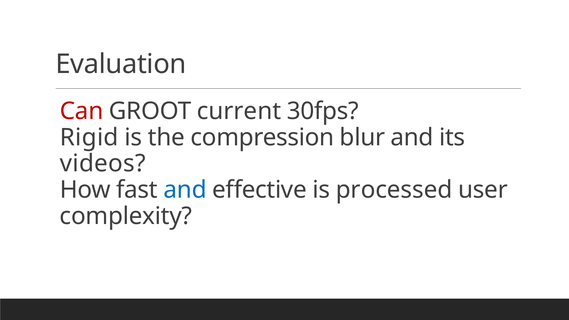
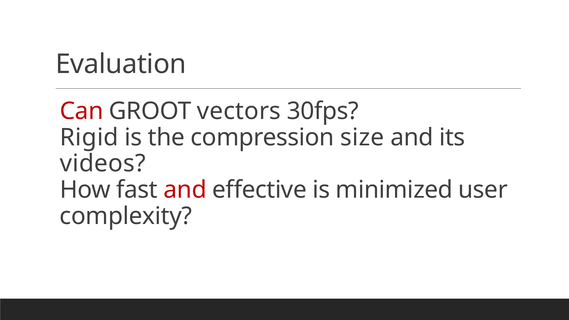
current: current -> vectors
blur: blur -> size
and at (185, 190) colour: blue -> red
processed: processed -> minimized
